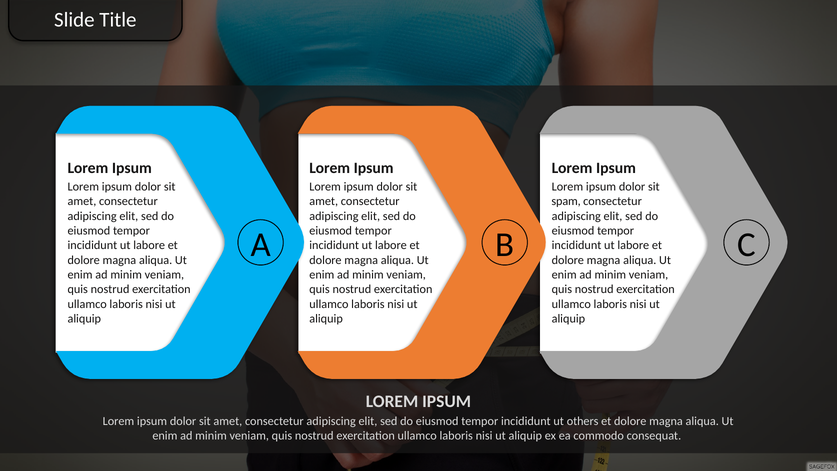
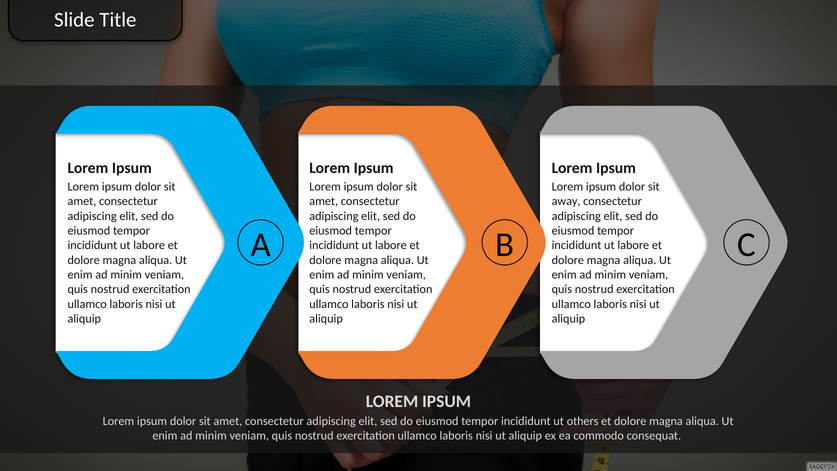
spam: spam -> away
